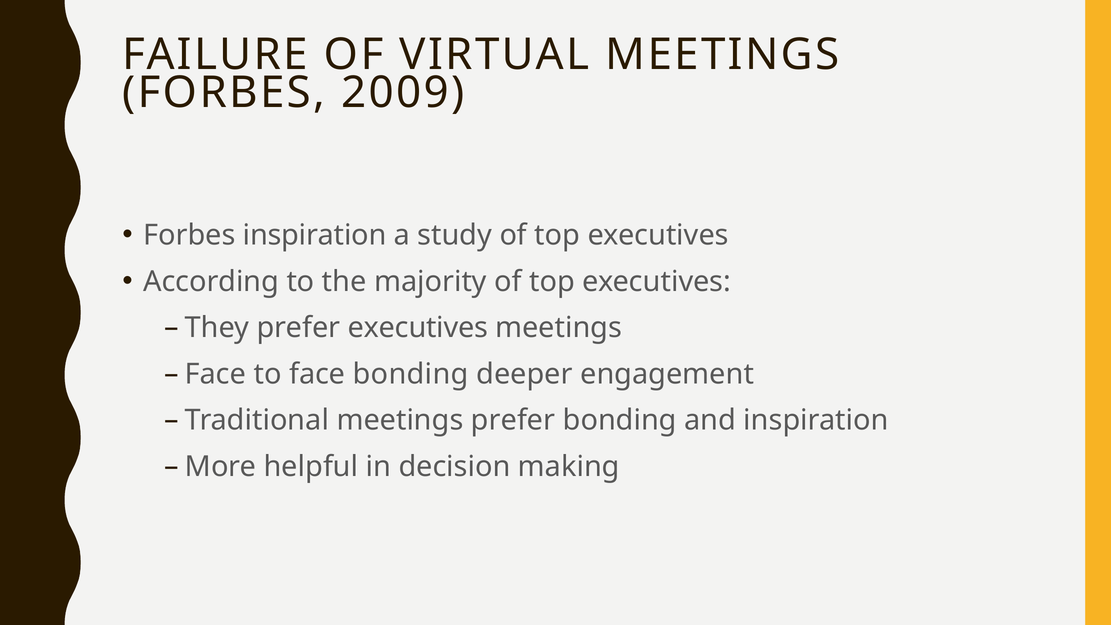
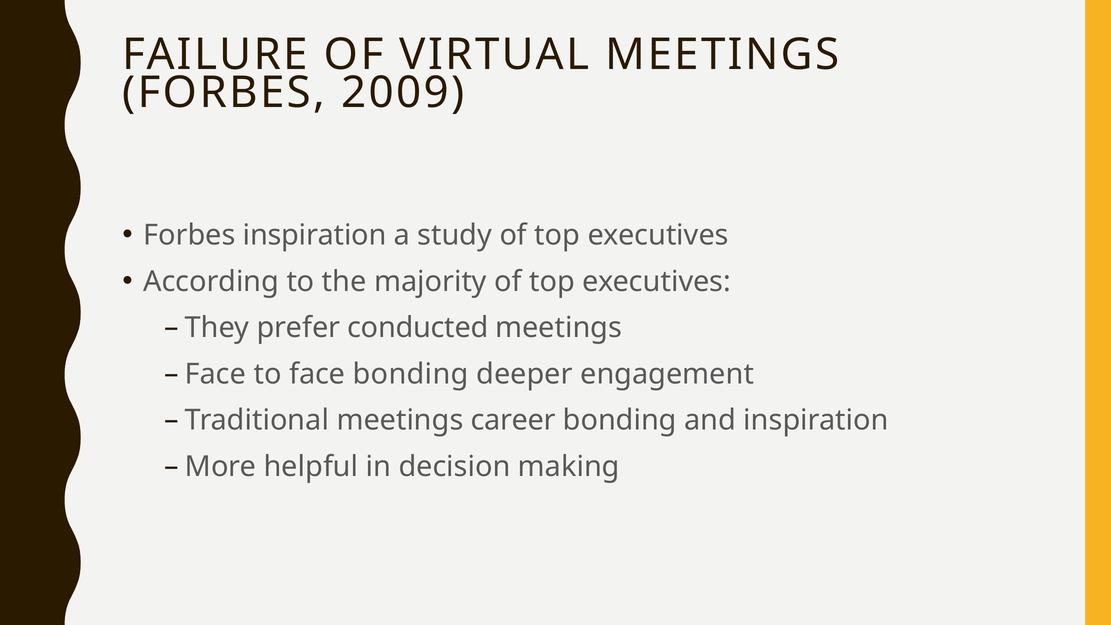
prefer executives: executives -> conducted
meetings prefer: prefer -> career
